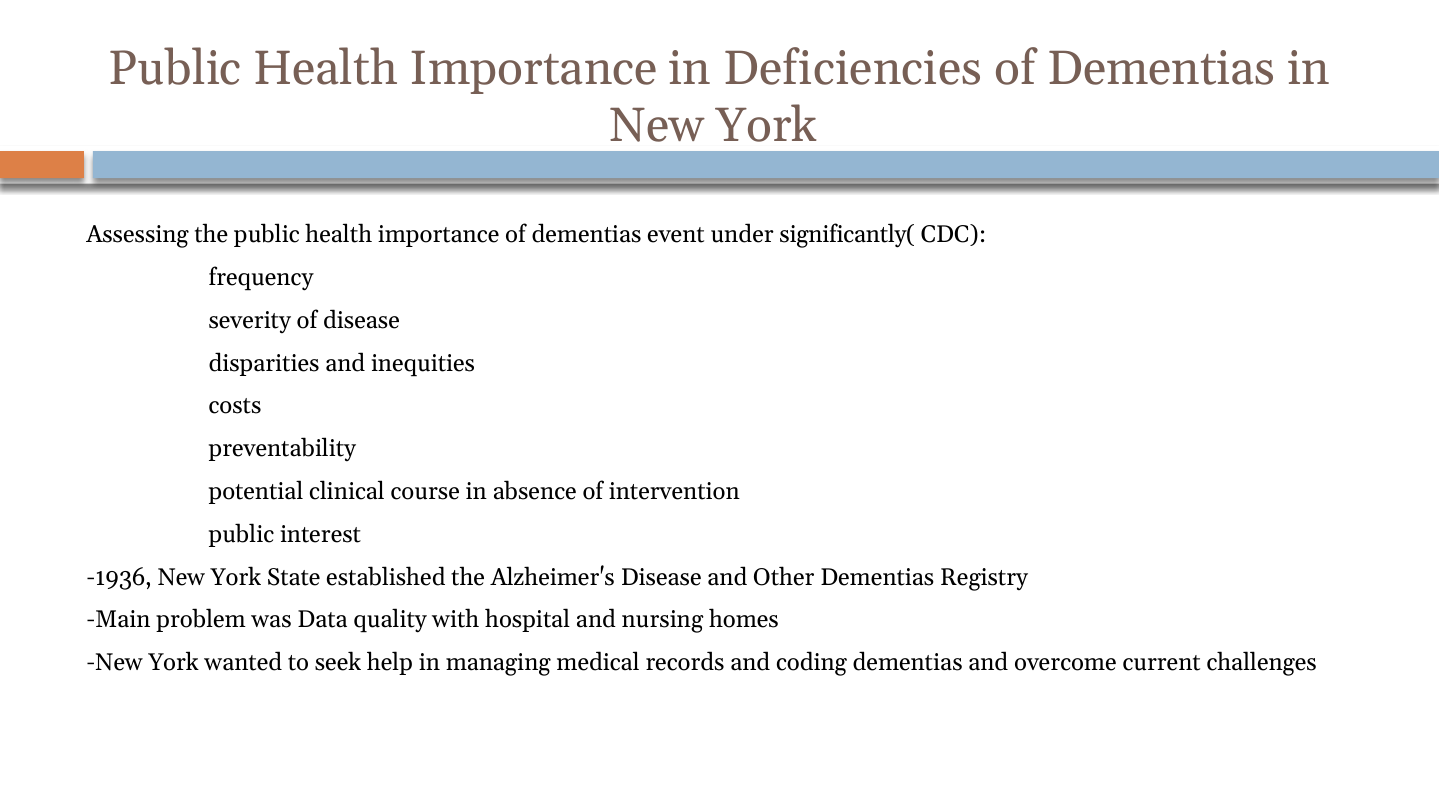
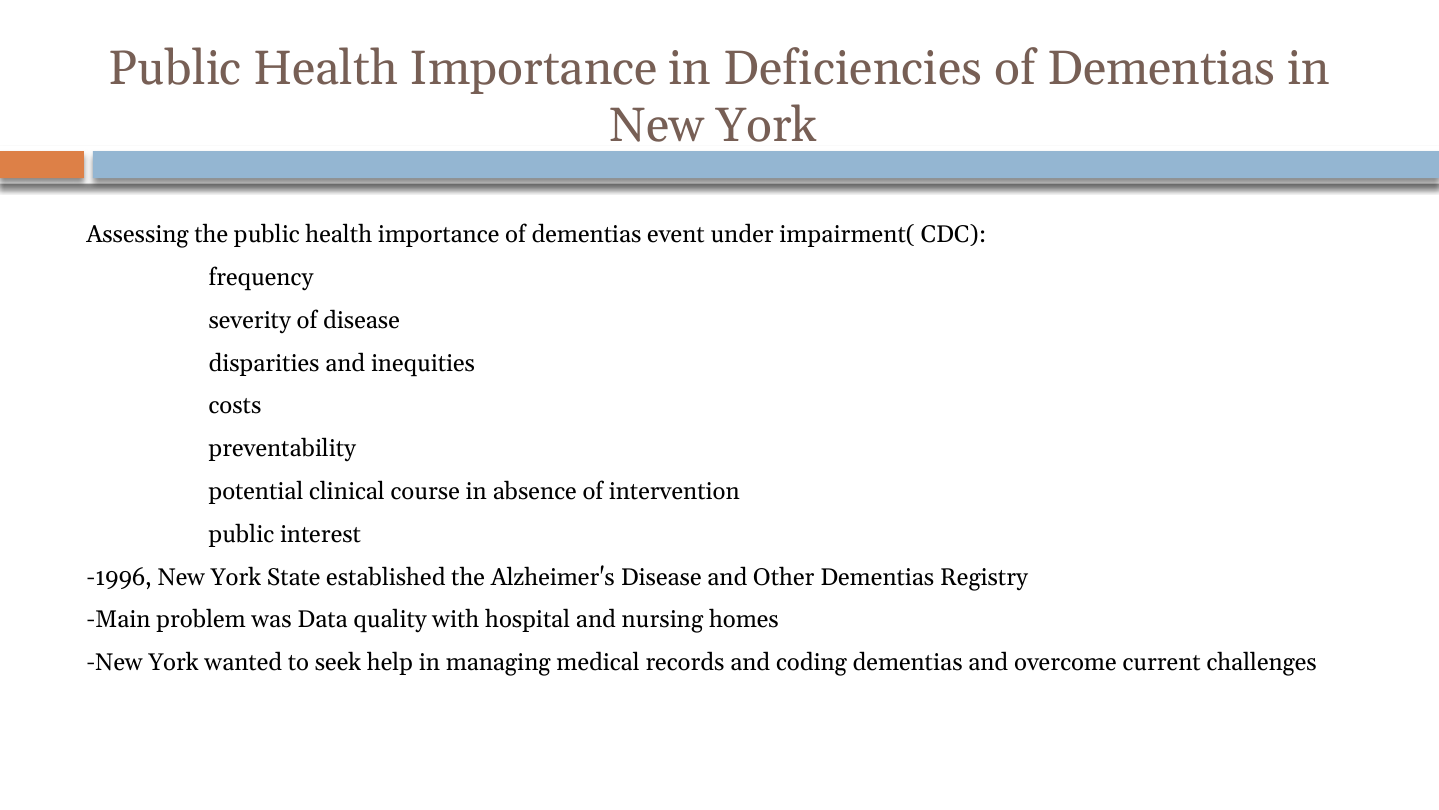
significantly(: significantly( -> impairment(
-1936: -1936 -> -1996
